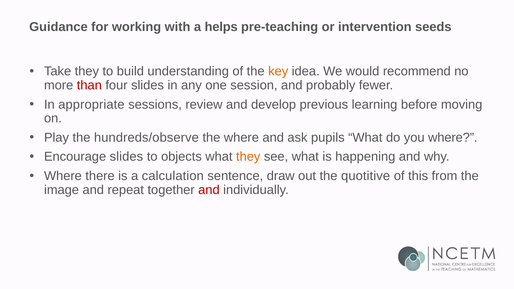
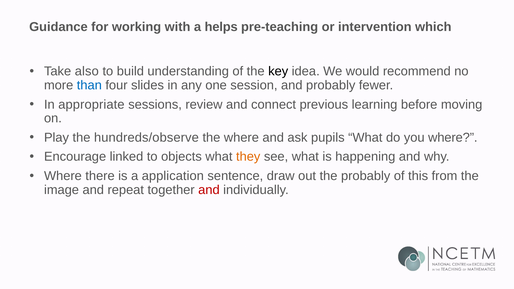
seeds: seeds -> which
Take they: they -> also
key colour: orange -> black
than colour: red -> blue
develop: develop -> connect
Encourage slides: slides -> linked
calculation: calculation -> application
the quotitive: quotitive -> probably
